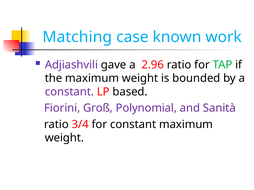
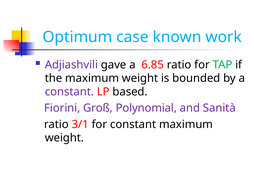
Matching: Matching -> Optimum
2.96: 2.96 -> 6.85
3/4: 3/4 -> 3/1
